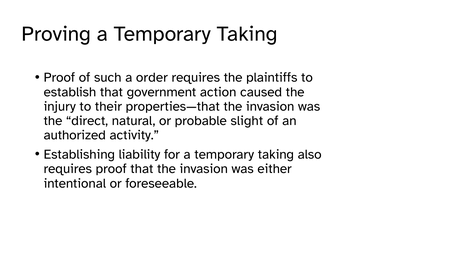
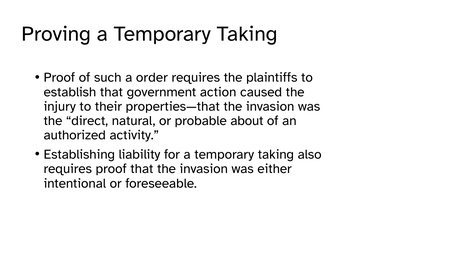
slight: slight -> about
